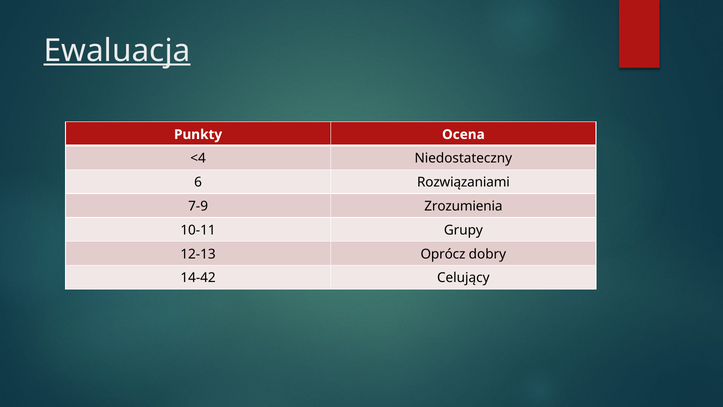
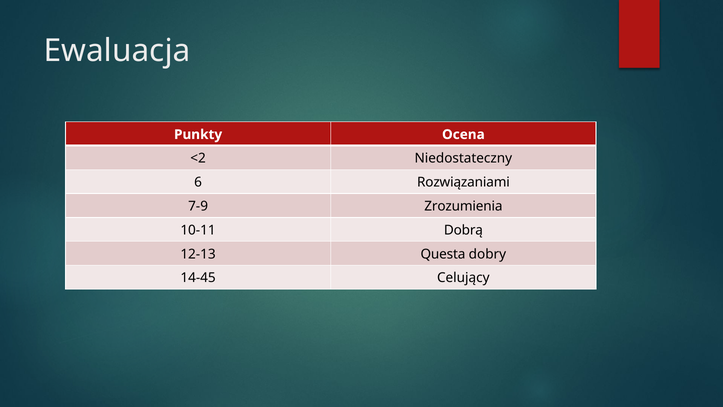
Ewaluacja underline: present -> none
<4: <4 -> <2
Grupy: Grupy -> Dobrą
Oprócz: Oprócz -> Questa
14-42: 14-42 -> 14-45
